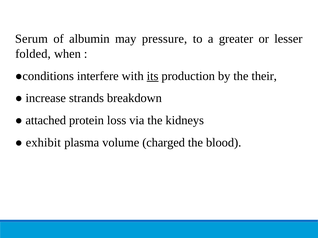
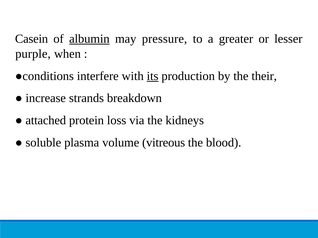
Serum: Serum -> Casein
albumin underline: none -> present
folded: folded -> purple
exhibit: exhibit -> soluble
charged: charged -> vitreous
